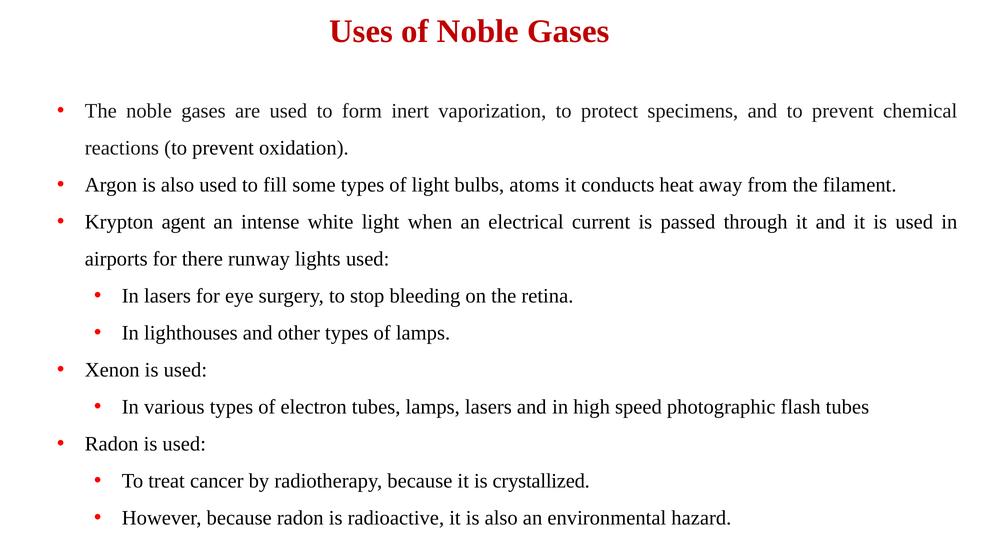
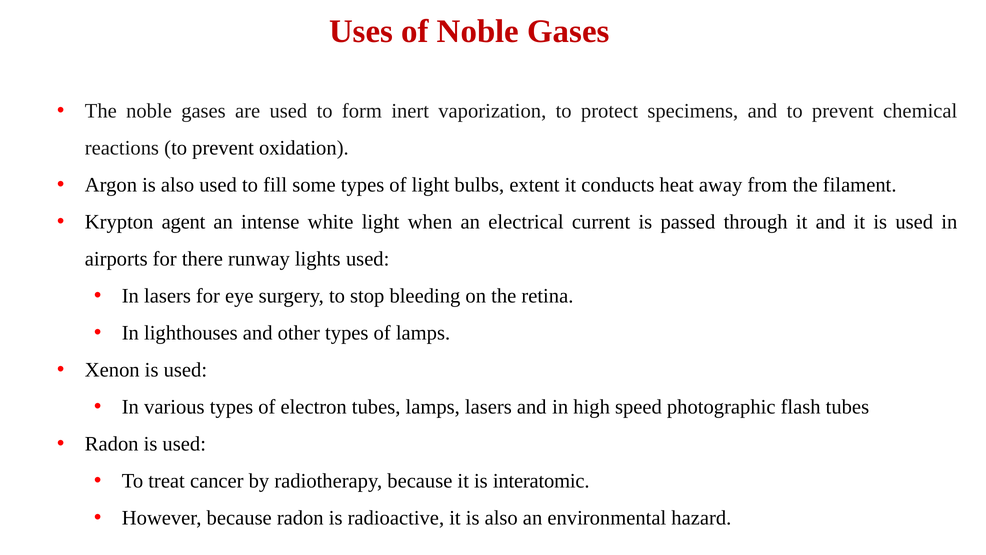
atoms: atoms -> extent
crystallized: crystallized -> interatomic
